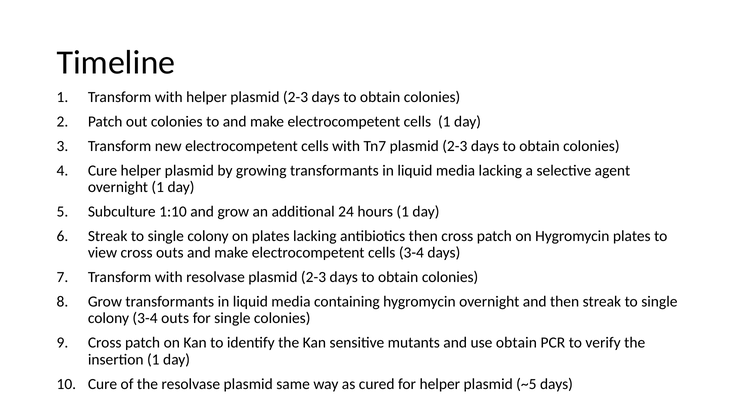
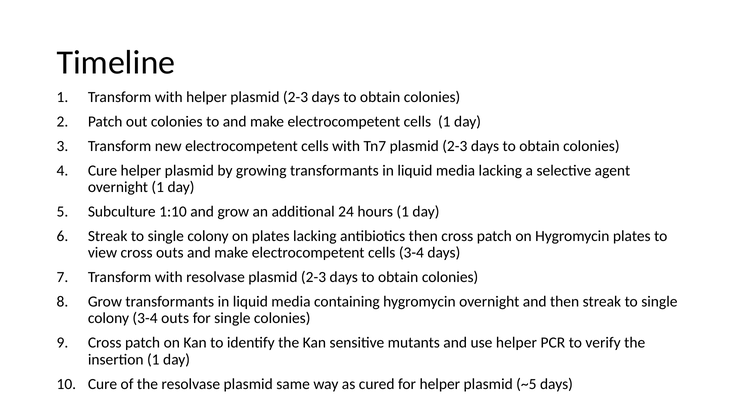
use obtain: obtain -> helper
